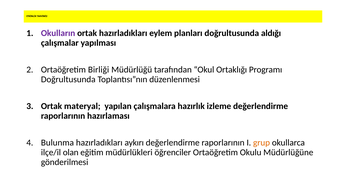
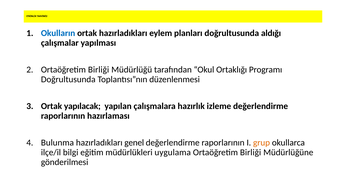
Okulların colour: purple -> blue
materyal: materyal -> yapılacak
aykırı: aykırı -> genel
olan: olan -> bilgi
öğrenciler: öğrenciler -> uygulama
Okulu at (251, 152): Okulu -> Birliği
